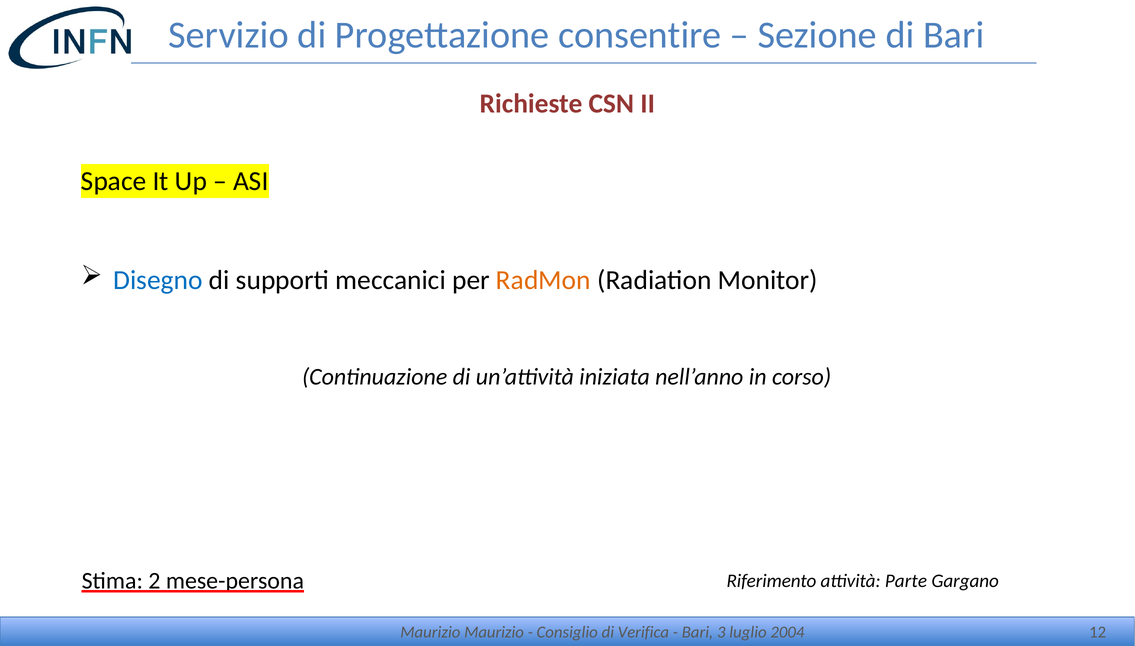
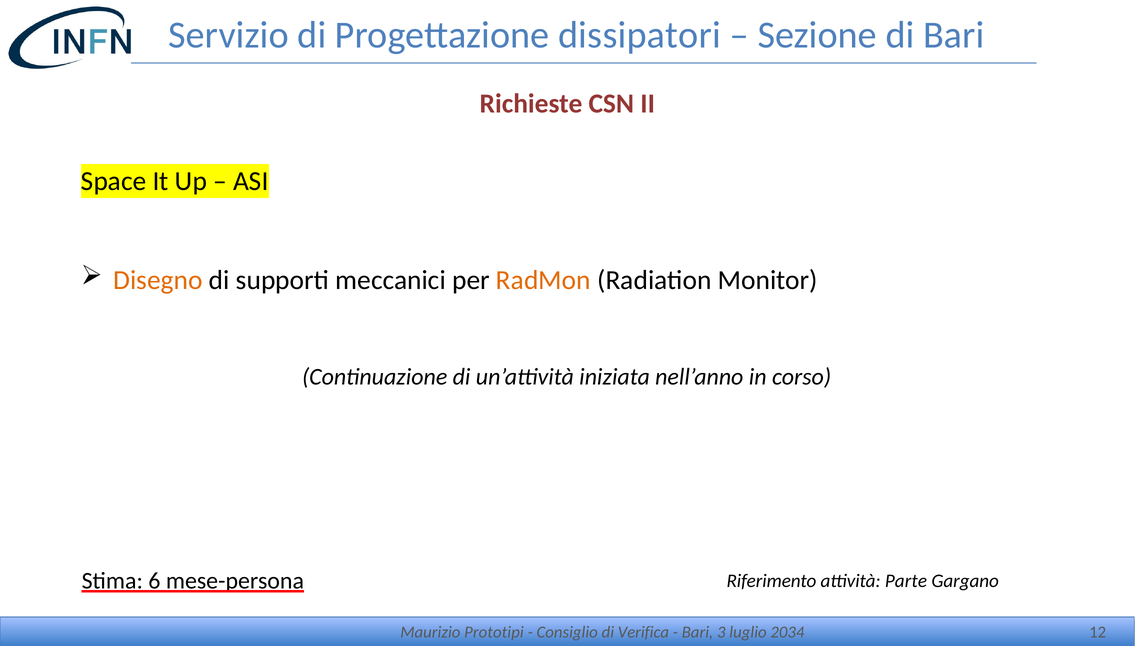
consentire: consentire -> dissipatori
Disegno colour: blue -> orange
2: 2 -> 6
Maurizio Maurizio: Maurizio -> Prototipi
2004: 2004 -> 2034
